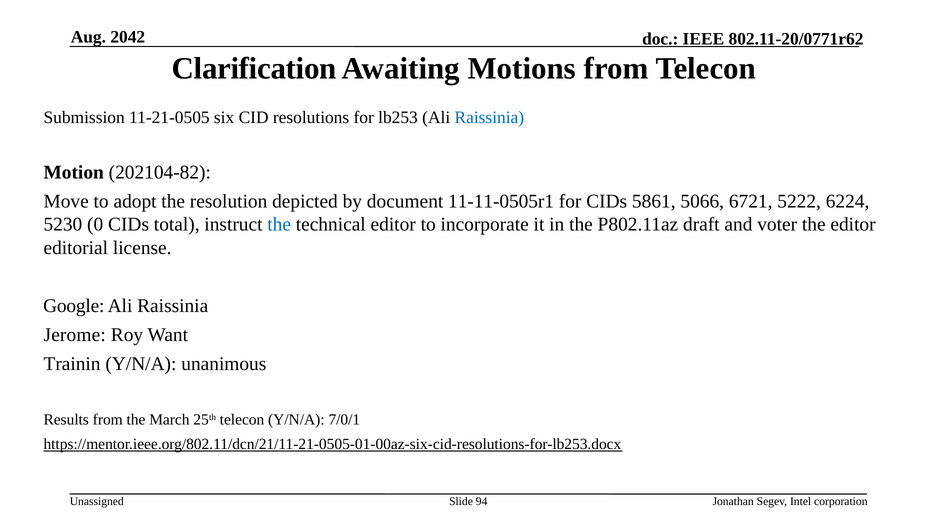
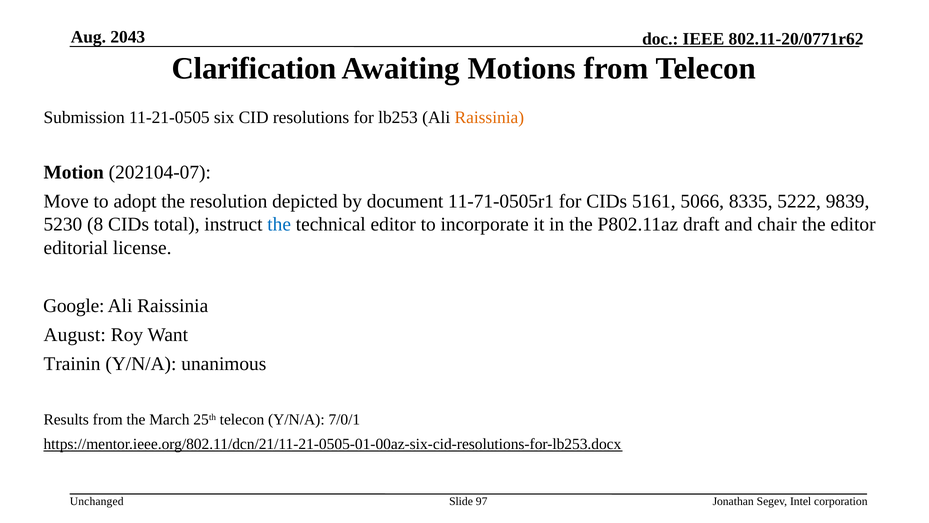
2042: 2042 -> 2043
Raissinia at (489, 117) colour: blue -> orange
202104-82: 202104-82 -> 202104-07
11-11-0505r1: 11-11-0505r1 -> 11-71-0505r1
5861: 5861 -> 5161
6721: 6721 -> 8335
6224: 6224 -> 9839
0: 0 -> 8
voter: voter -> chair
Jerome: Jerome -> August
Unassigned: Unassigned -> Unchanged
94: 94 -> 97
